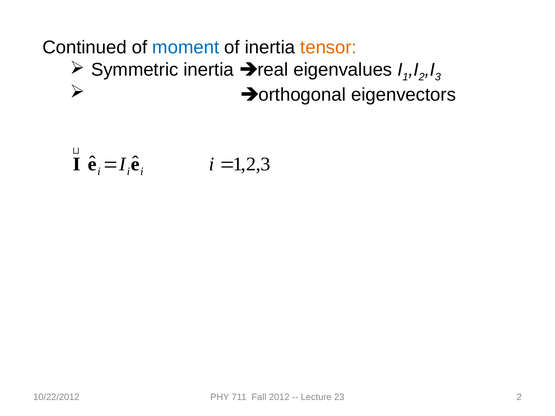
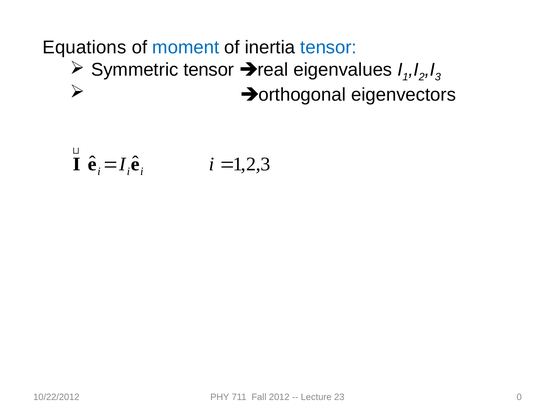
Continued: Continued -> Equations
tensor at (329, 47) colour: orange -> blue
Symmetric inertia: inertia -> tensor
23 2: 2 -> 0
